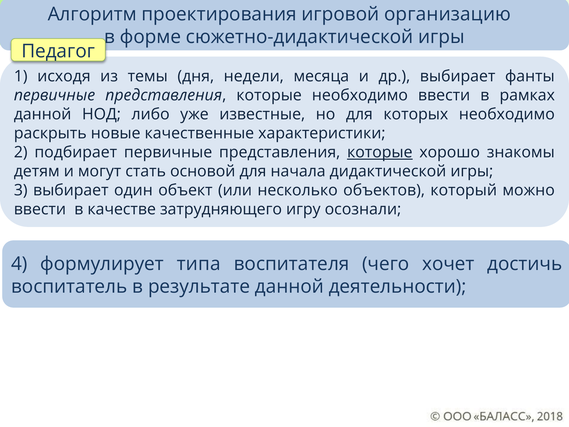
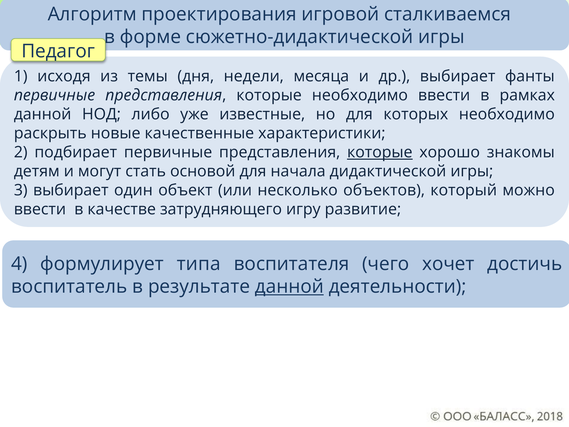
организацию: организацию -> сталкиваемся
осознали: осознали -> развитие
данной at (289, 287) underline: none -> present
